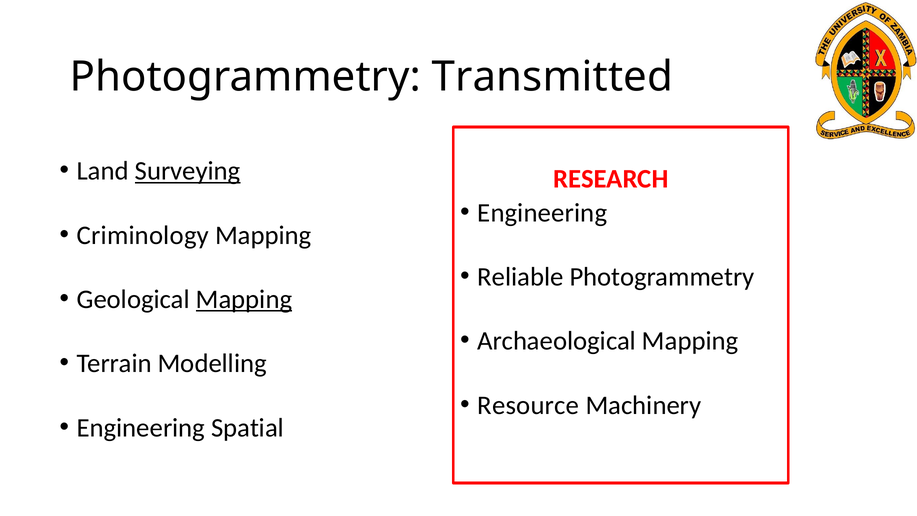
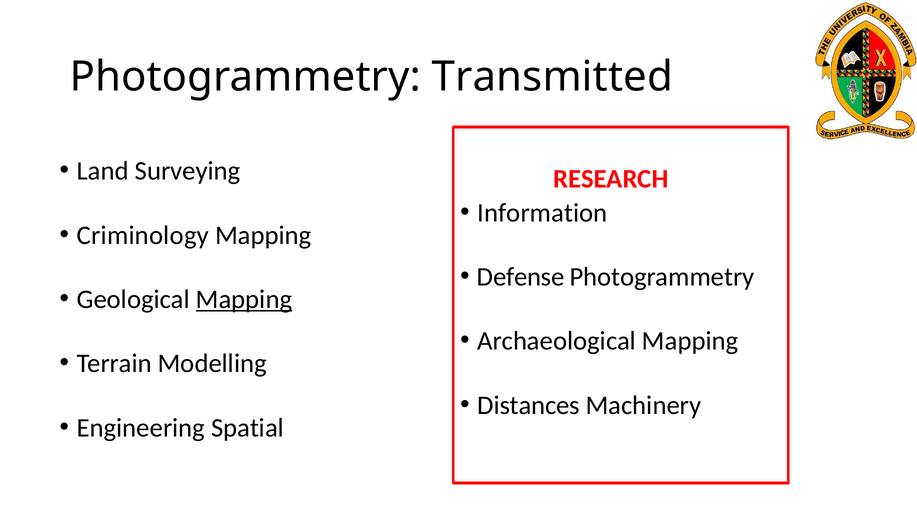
Surveying underline: present -> none
Engineering at (542, 213): Engineering -> Information
Reliable: Reliable -> Defense
Resource: Resource -> Distances
